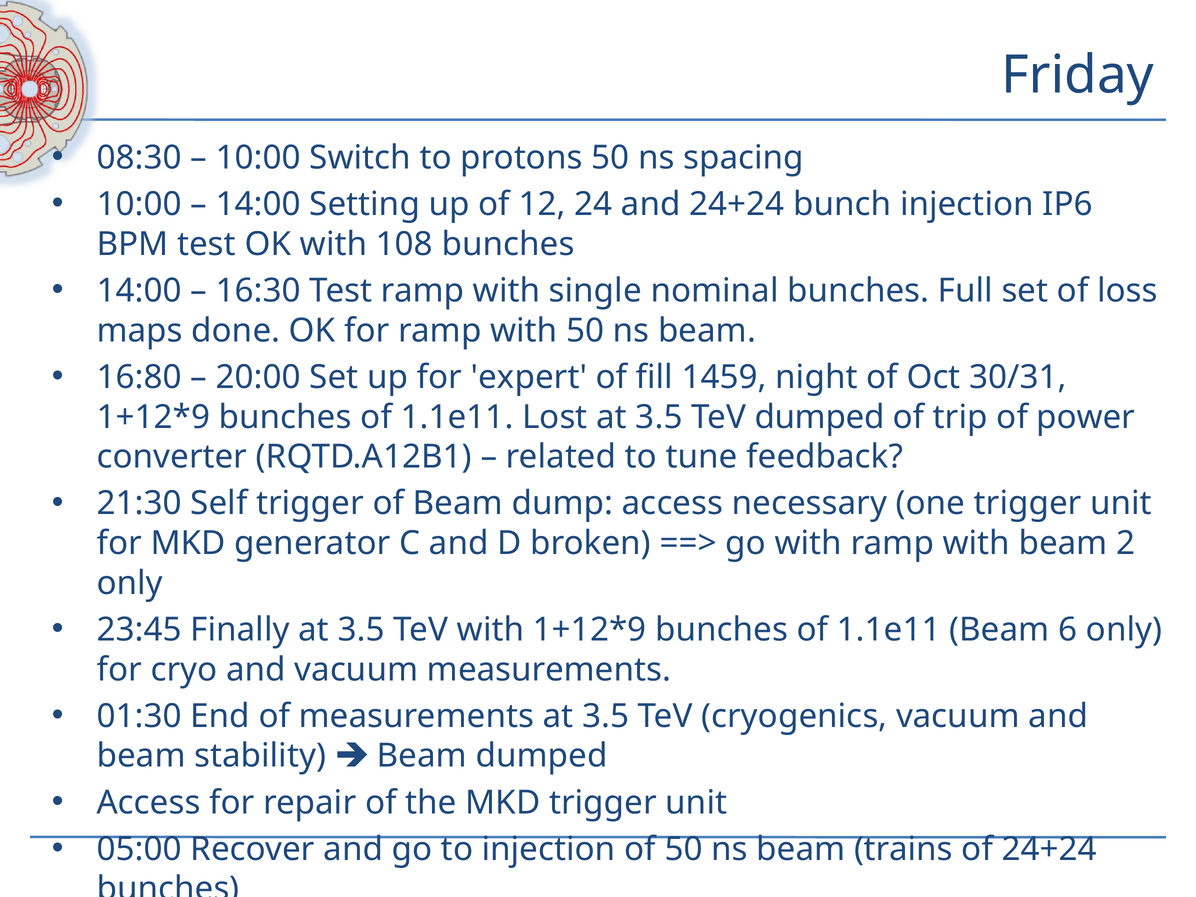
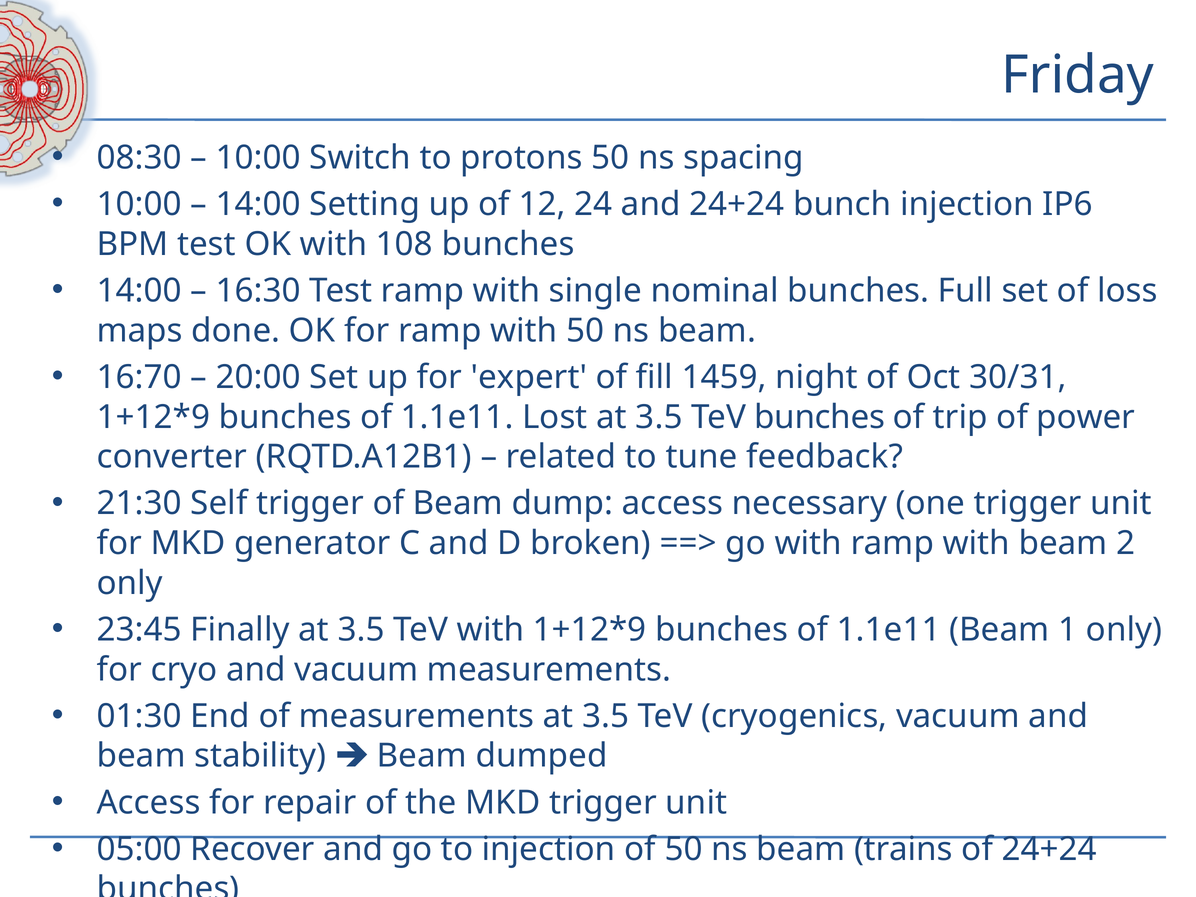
16:80: 16:80 -> 16:70
TeV dumped: dumped -> bunches
6: 6 -> 1
